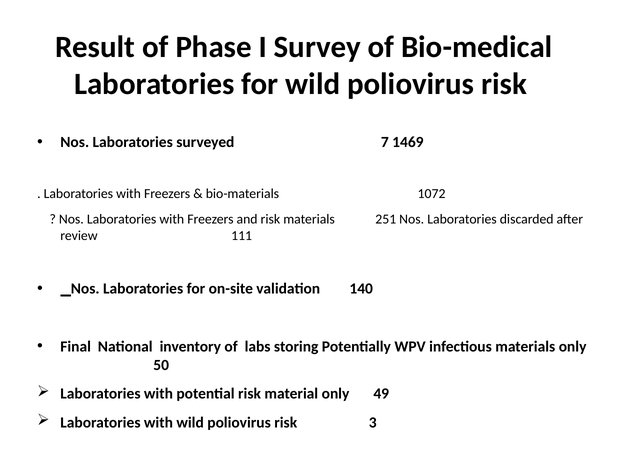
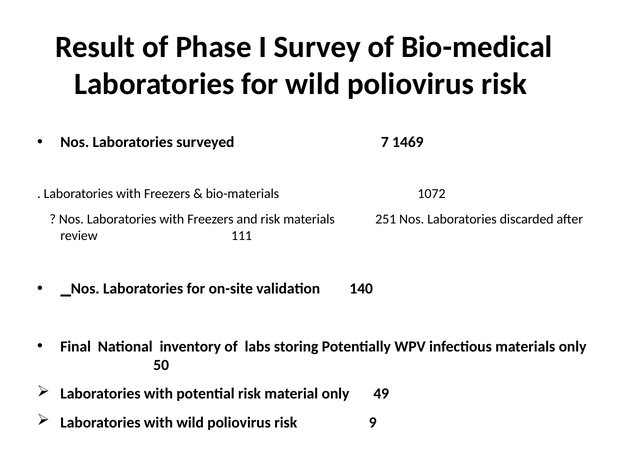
3: 3 -> 9
